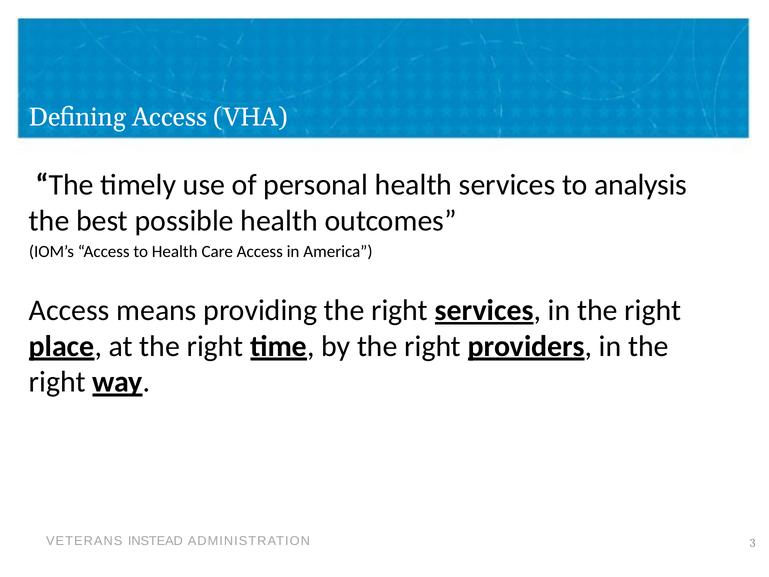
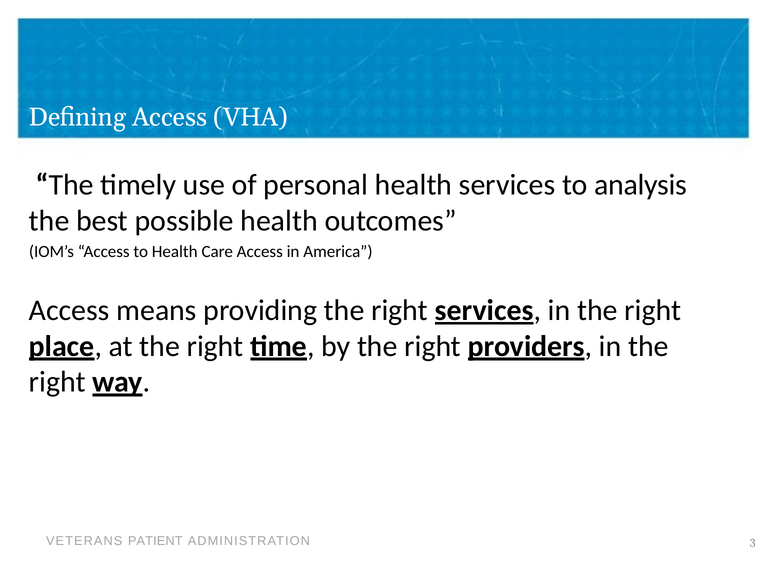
INSTEAD: INSTEAD -> PATIENT
